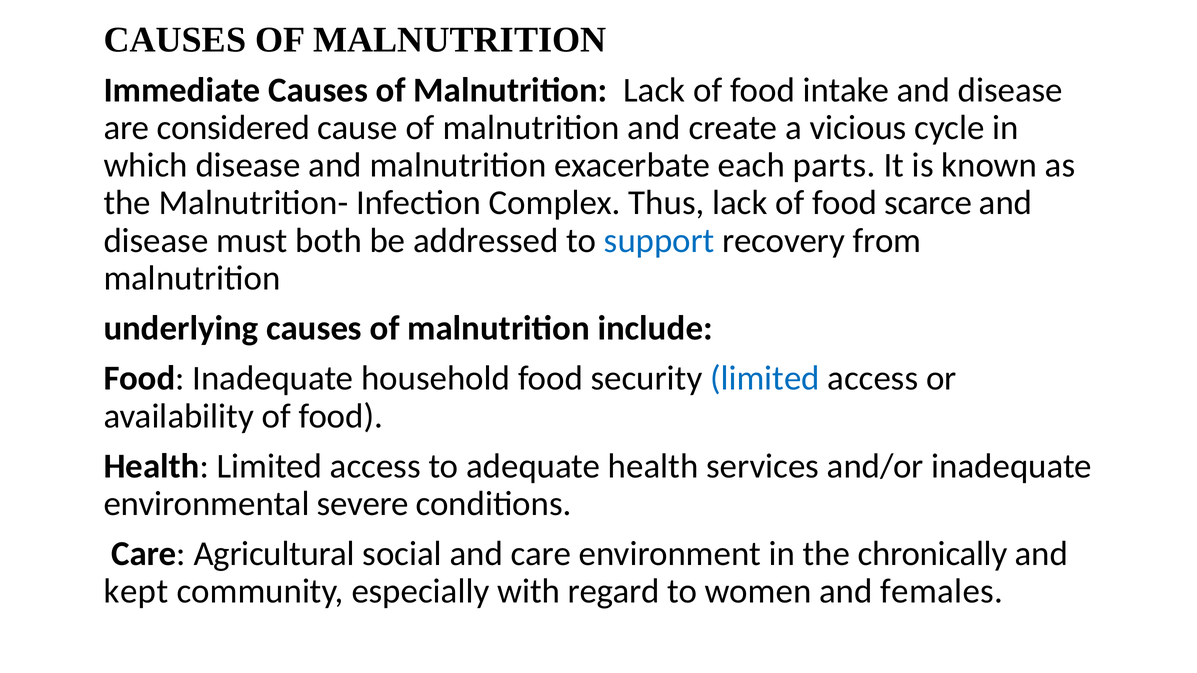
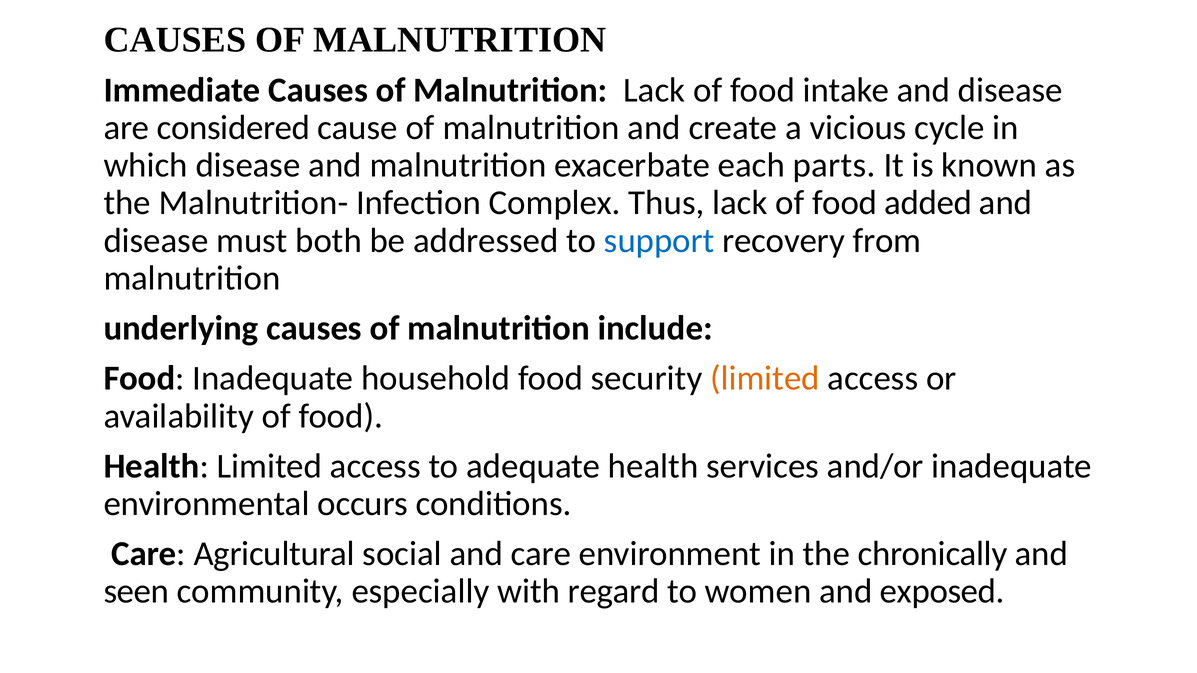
scarce: scarce -> added
limited at (765, 379) colour: blue -> orange
severe: severe -> occurs
kept: kept -> seen
females: females -> exposed
